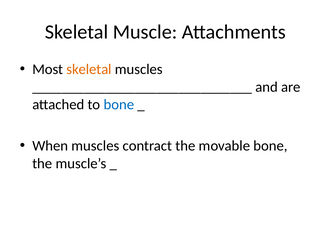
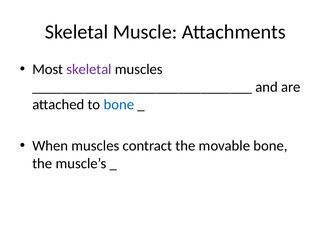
skeletal at (89, 69) colour: orange -> purple
